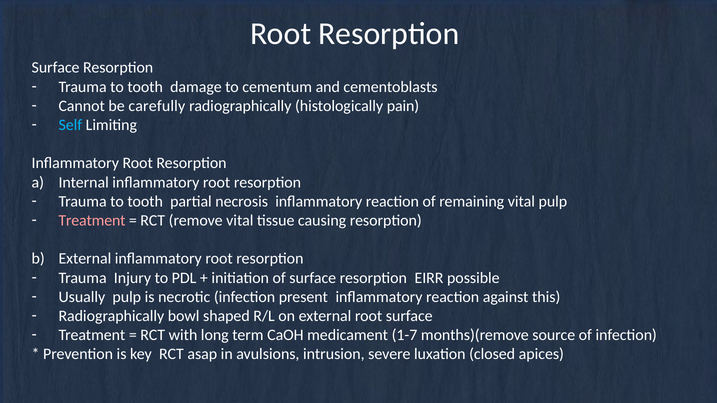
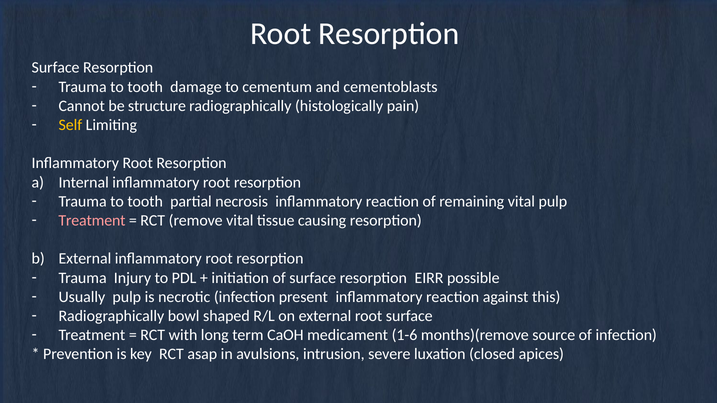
carefully: carefully -> structure
Self colour: light blue -> yellow
1-7: 1-7 -> 1-6
